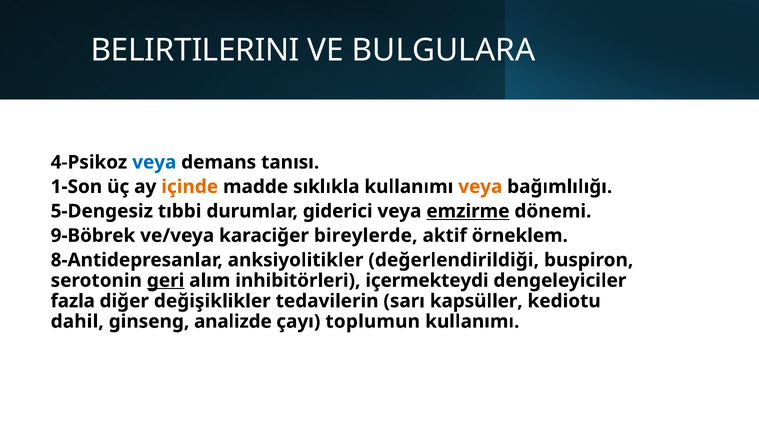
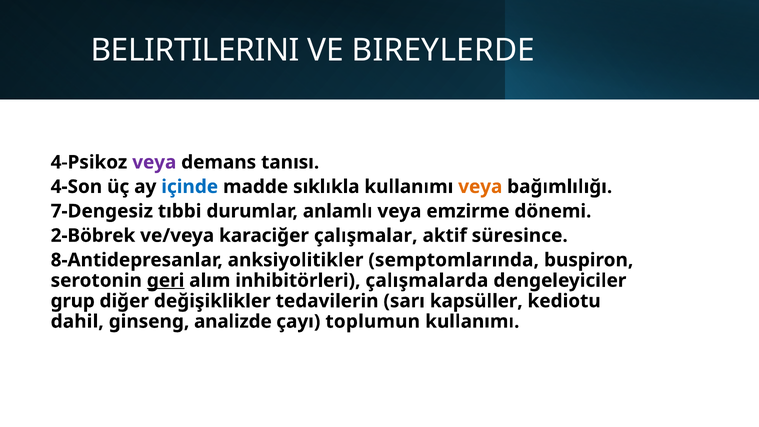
BULGULARA: BULGULARA -> BIREYLERDE
veya at (154, 162) colour: blue -> purple
1-Son: 1-Son -> 4-Son
içinde colour: orange -> blue
5-Dengesiz: 5-Dengesiz -> 7-Dengesiz
giderici: giderici -> anlamlı
emzirme underline: present -> none
9-Böbrek: 9-Böbrek -> 2-Böbrek
bireylerde: bireylerde -> çalışmalar
örneklem: örneklem -> süresince
değerlendirildiği: değerlendirildiği -> semptomlarında
içermekteydi: içermekteydi -> çalışmalarda
fazla: fazla -> grup
